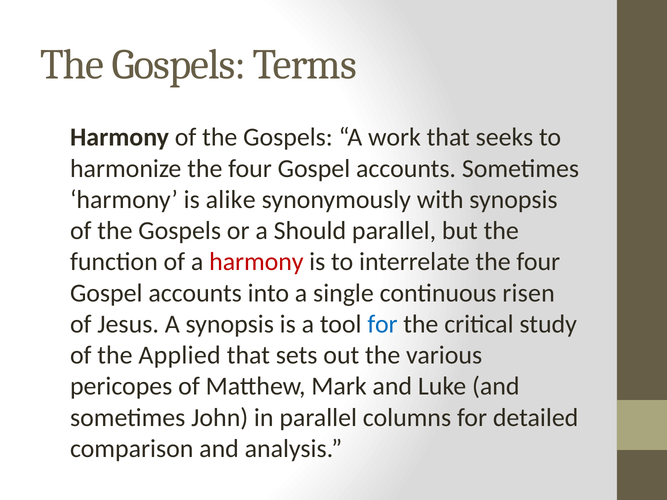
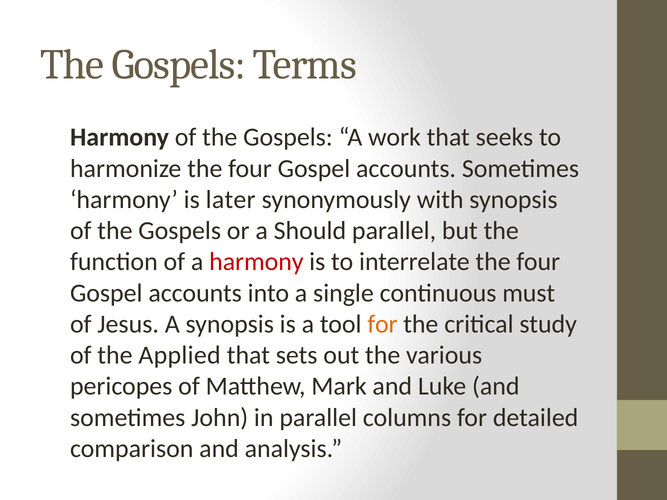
alike: alike -> later
risen: risen -> must
for at (383, 324) colour: blue -> orange
